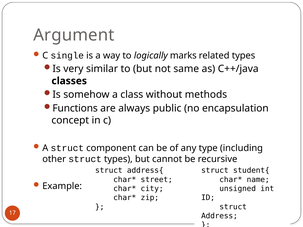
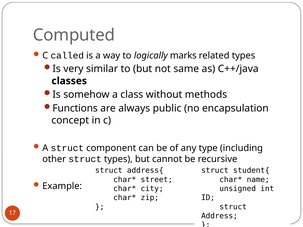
Argument: Argument -> Computed
single: single -> called
